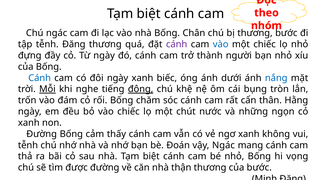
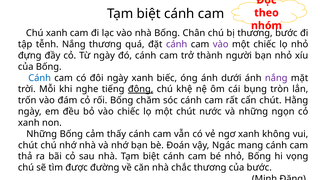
Chú ngác: ngác -> xanh
tễnh Đăng: Đăng -> Nắng
vào at (221, 44) colour: blue -> purple
nắng at (276, 78) colour: blue -> purple
Mỗi underline: present -> none
cẩn thân: thân -> chút
Đường at (42, 134): Đường -> Những
tễnh at (28, 145): tễnh -> chút
thận: thận -> chắc
